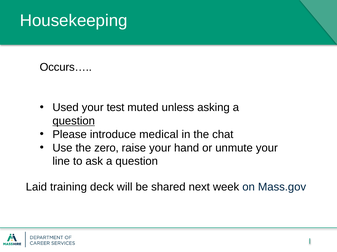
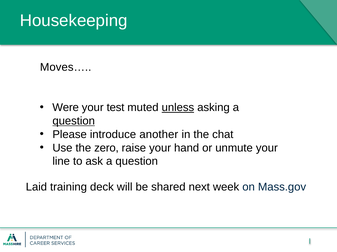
Occurs…: Occurs… -> Moves…
Used: Used -> Were
unless underline: none -> present
medical: medical -> another
